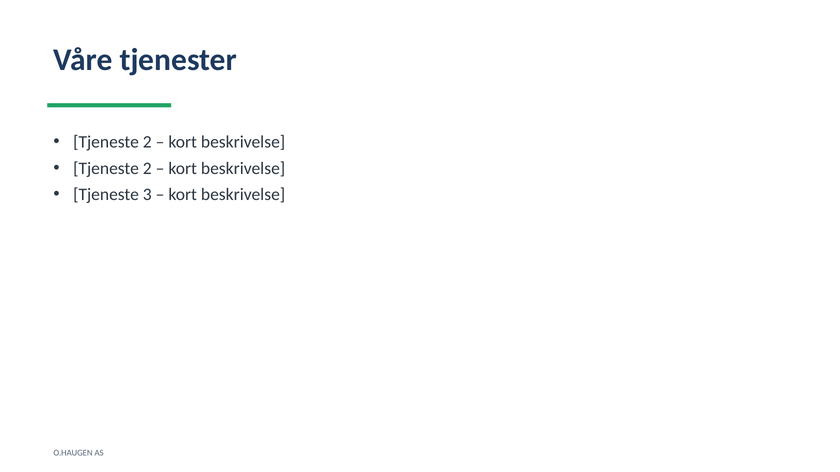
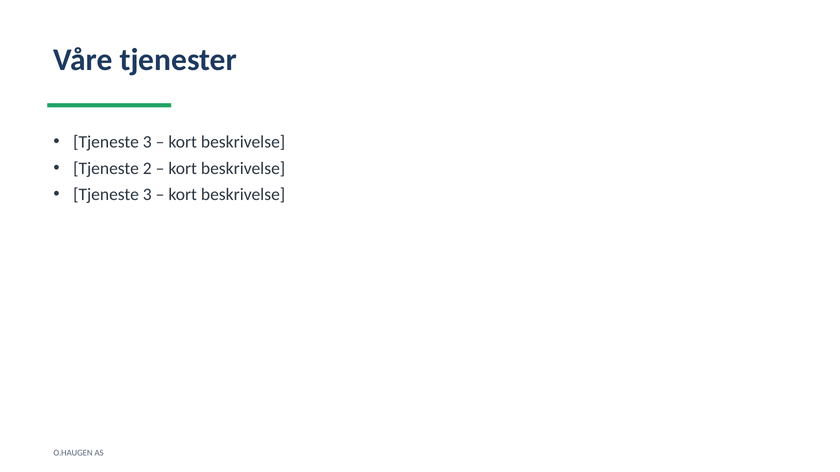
2 at (147, 142): 2 -> 3
